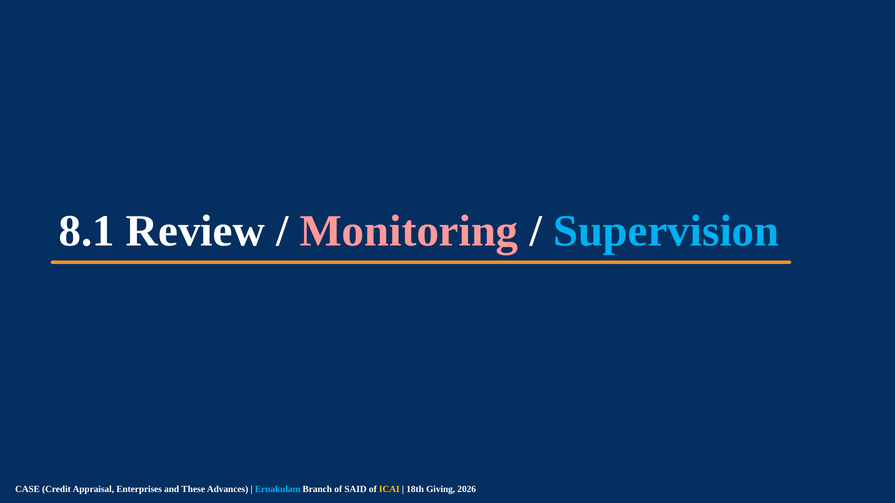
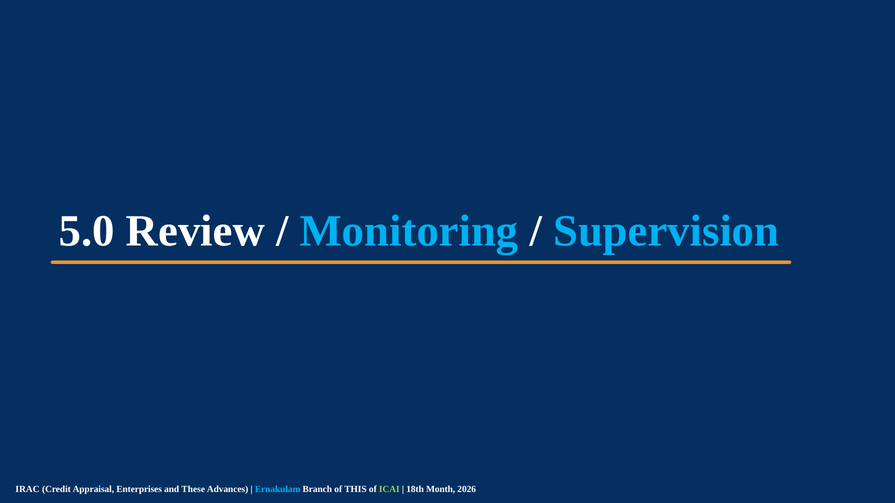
8.1: 8.1 -> 5.0
Monitoring colour: pink -> light blue
CASE: CASE -> IRAC
SAID: SAID -> THIS
ICAI colour: yellow -> light green
Giving: Giving -> Month
